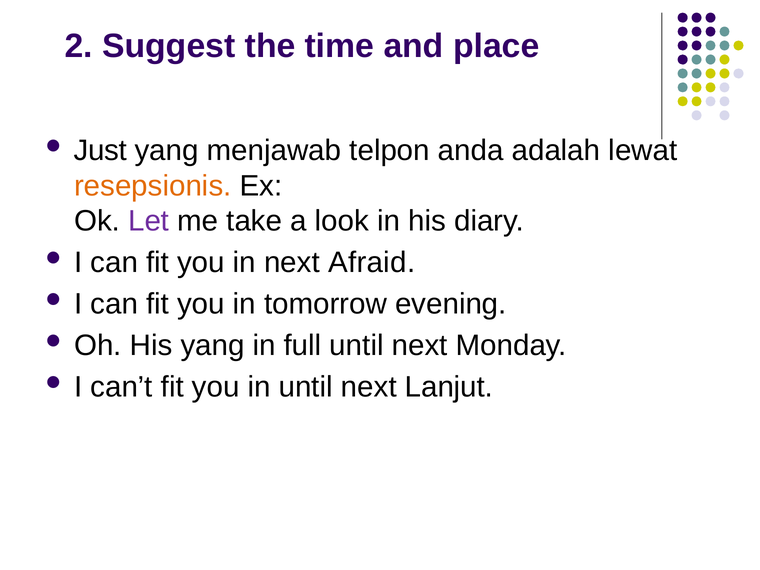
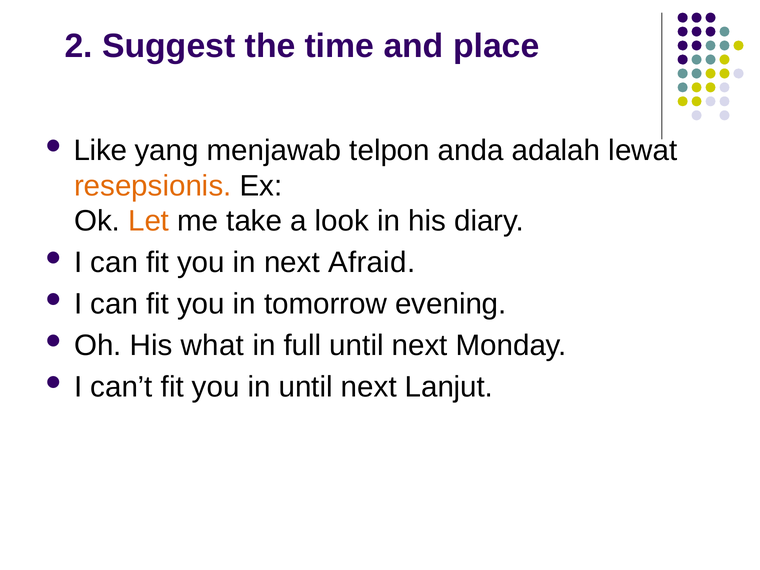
Just: Just -> Like
Let colour: purple -> orange
His yang: yang -> what
